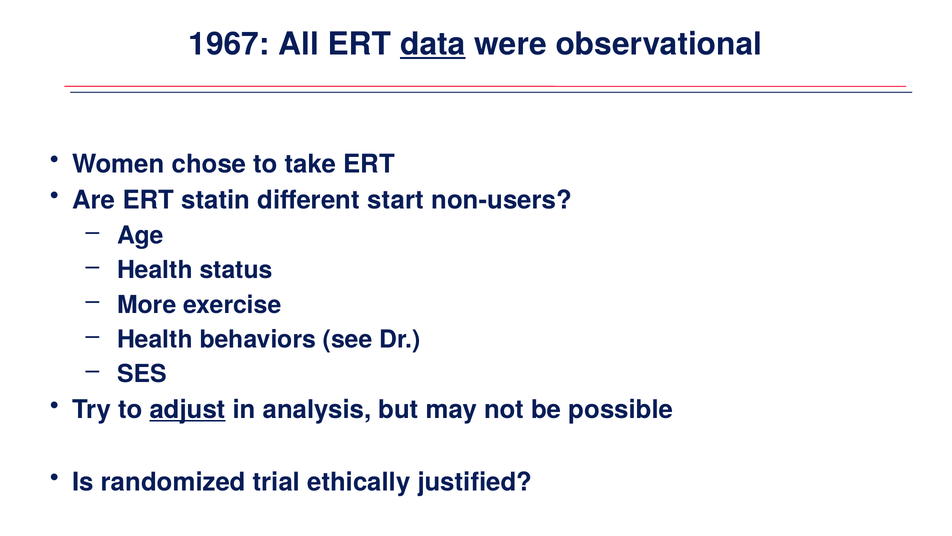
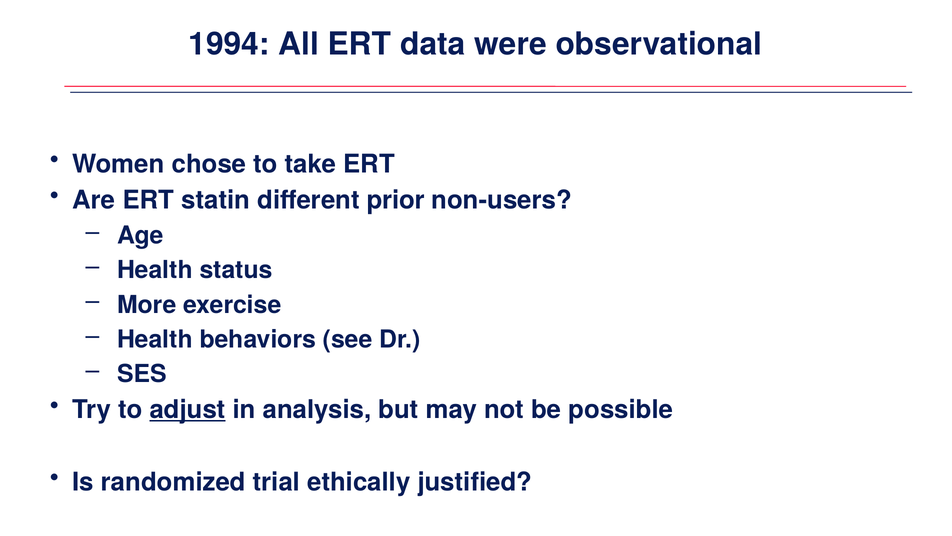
1967: 1967 -> 1994
data underline: present -> none
start: start -> prior
